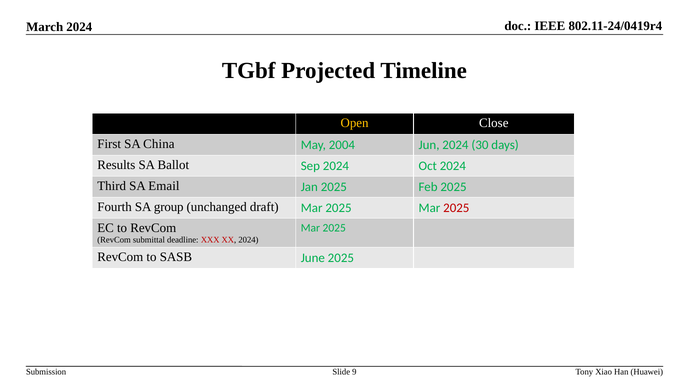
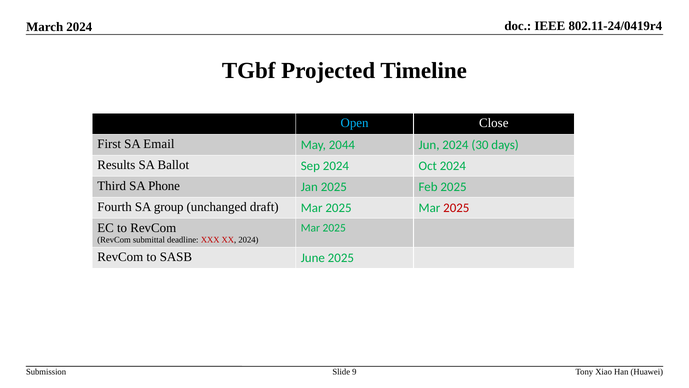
Open colour: yellow -> light blue
China: China -> Email
2004: 2004 -> 2044
Email: Email -> Phone
